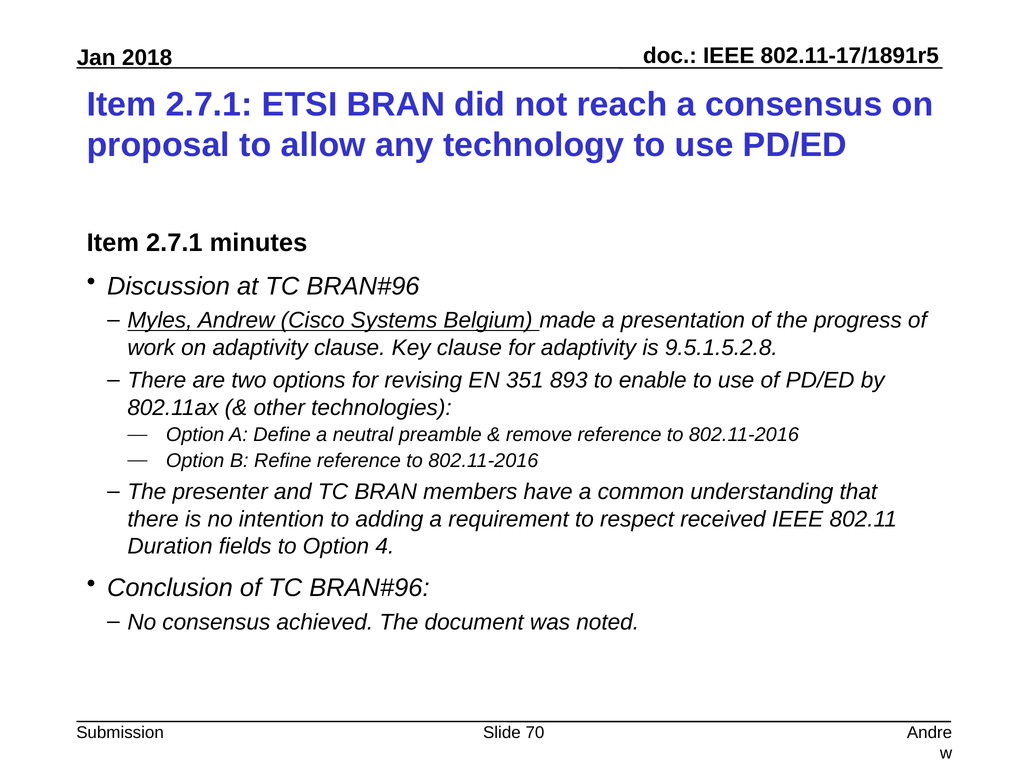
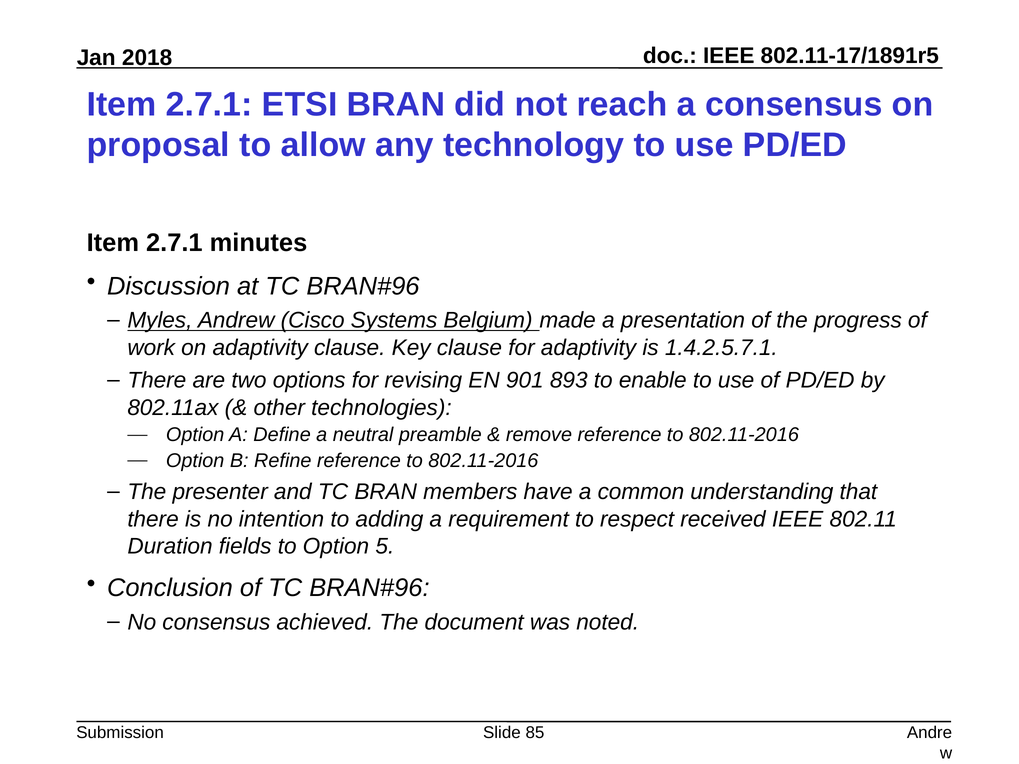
9.5.1.5.2.8: 9.5.1.5.2.8 -> 1.4.2.5.7.1
351: 351 -> 901
4: 4 -> 5
70: 70 -> 85
